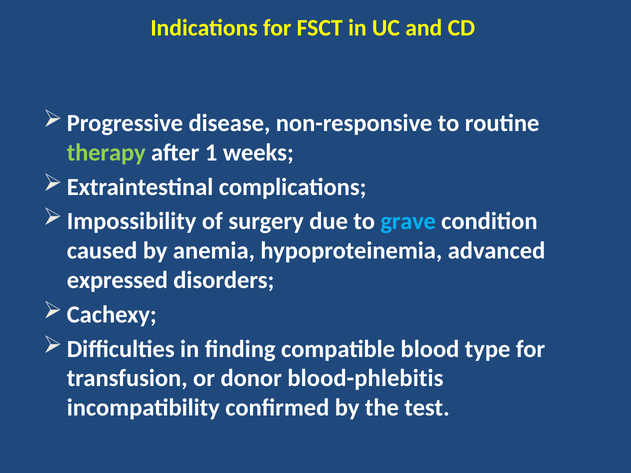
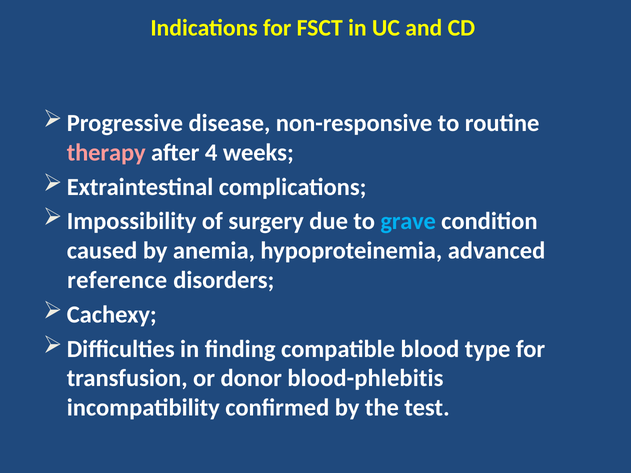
therapy colour: light green -> pink
1: 1 -> 4
expressed: expressed -> reference
